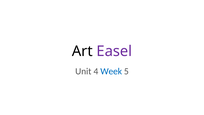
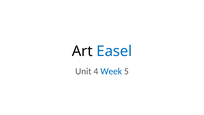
Easel colour: purple -> blue
